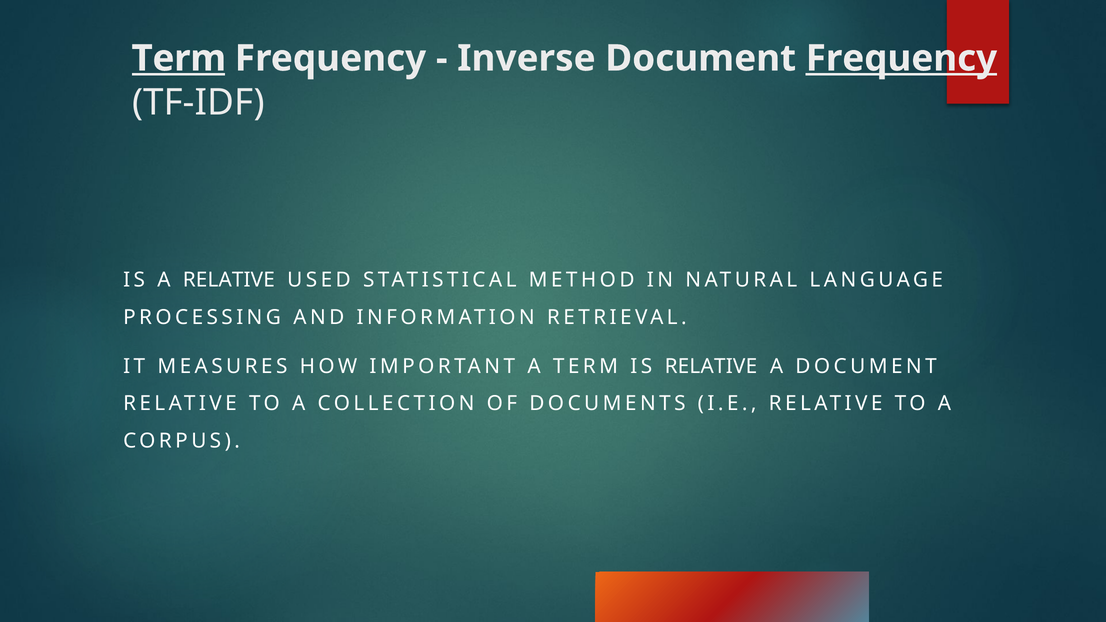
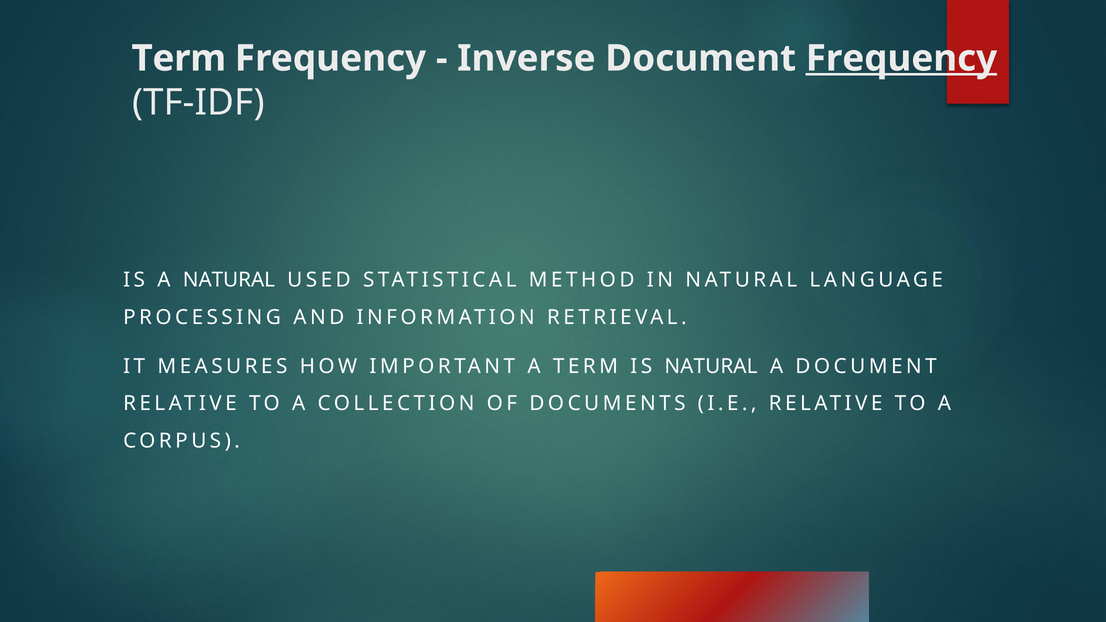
Term at (179, 58) underline: present -> none
A RELATIVE: RELATIVE -> NATURAL
IS RELATIVE: RELATIVE -> NATURAL
